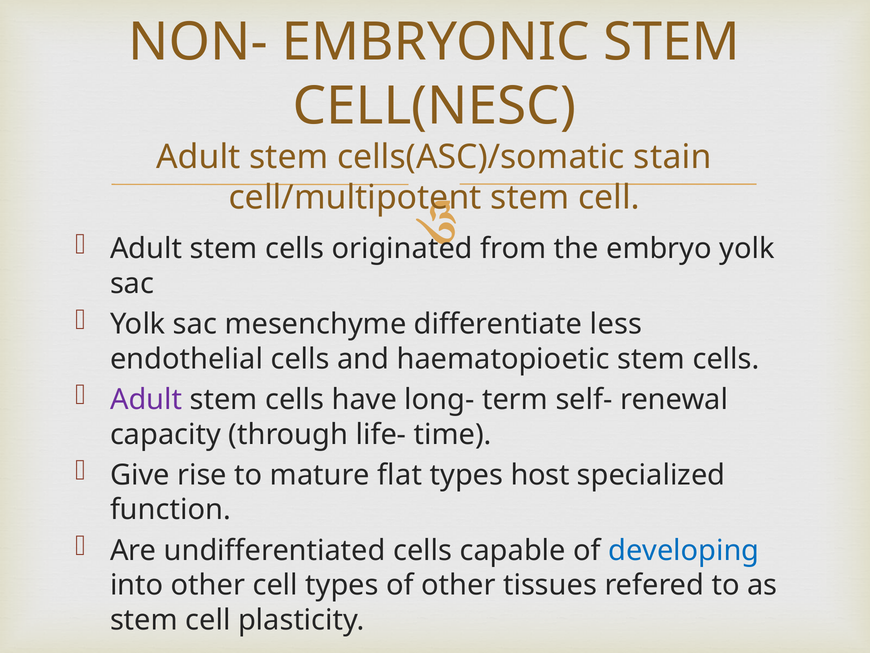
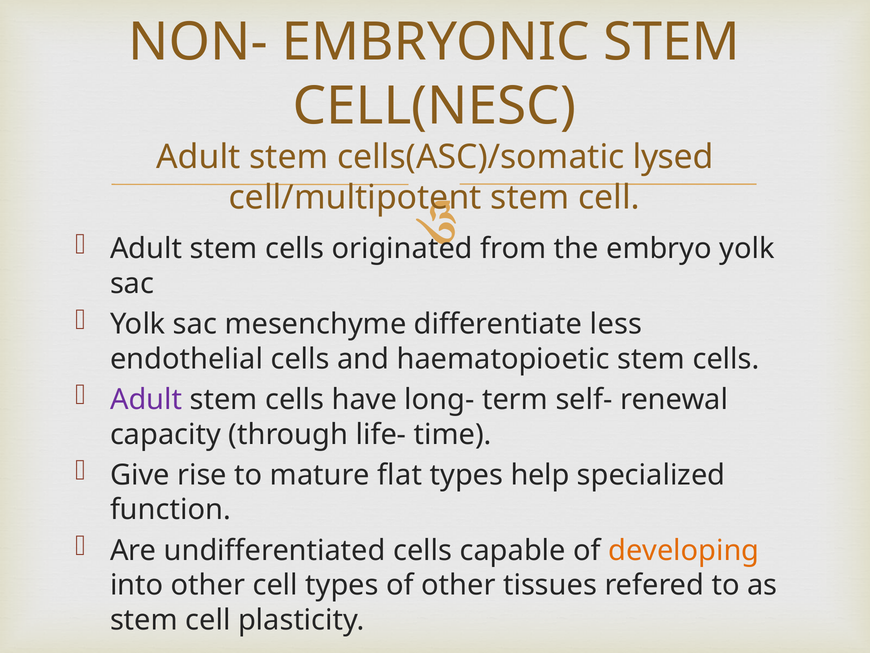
stain: stain -> lysed
host: host -> help
developing colour: blue -> orange
